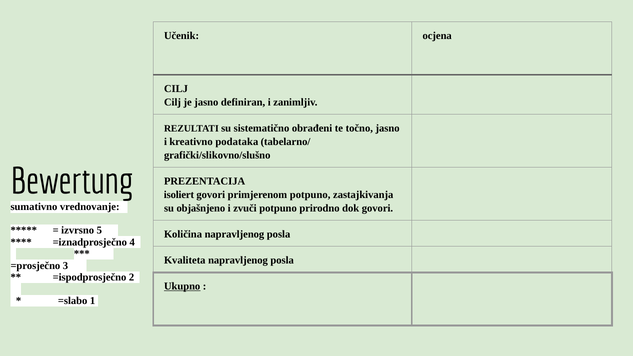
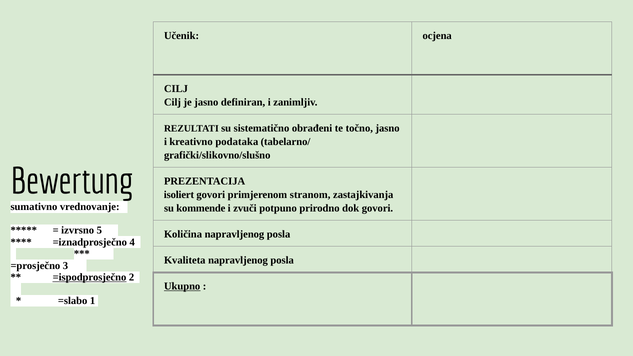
primjerenom potpuno: potpuno -> stranom
objašnjeno: objašnjeno -> kommende
=ispodprosječno underline: none -> present
